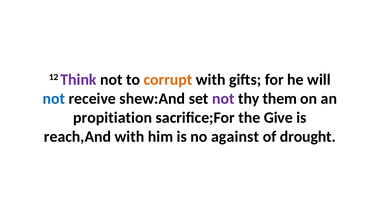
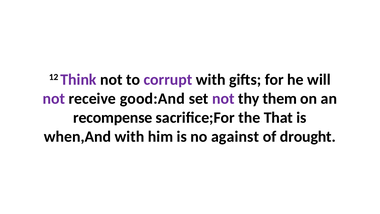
corrupt colour: orange -> purple
not at (54, 98) colour: blue -> purple
shew:And: shew:And -> good:And
propitiation: propitiation -> recompense
Give: Give -> That
reach,And: reach,And -> when,And
